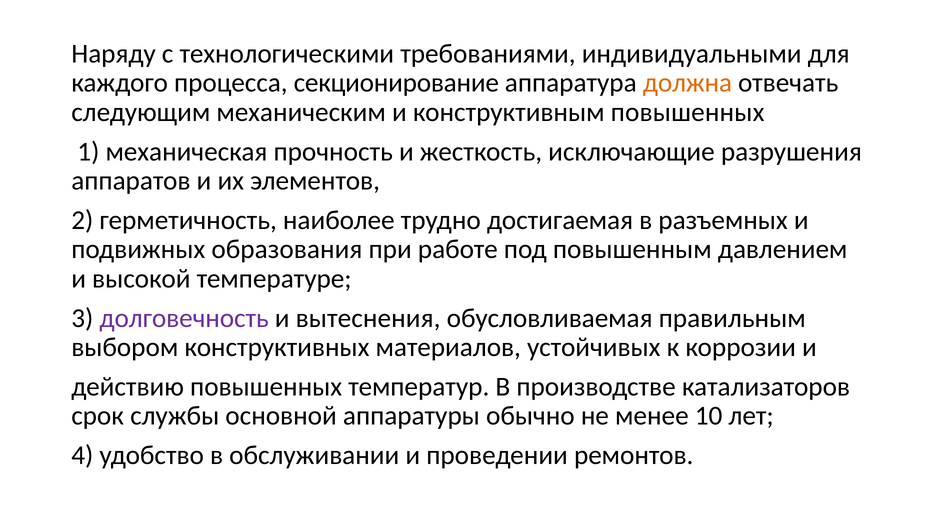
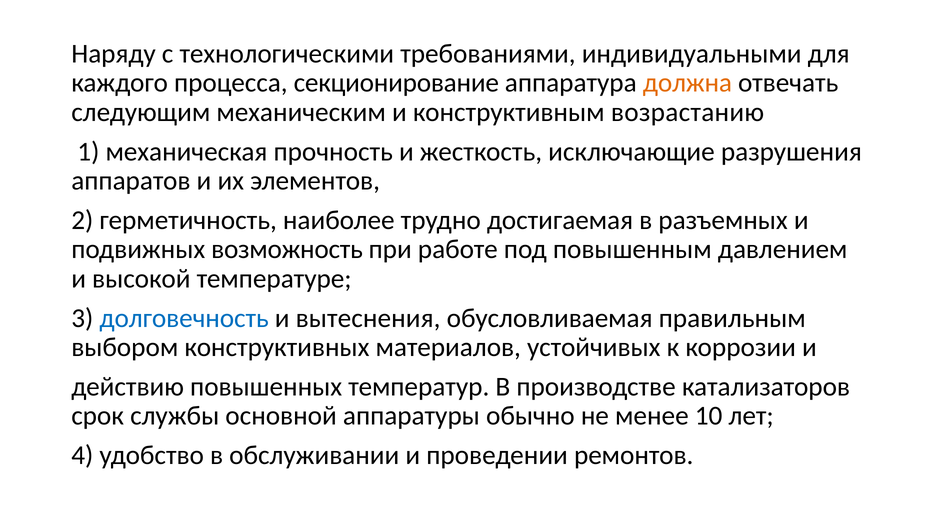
конструктивным повышенных: повышенных -> возрастанию
образования: образования -> возможность
долговечность colour: purple -> blue
